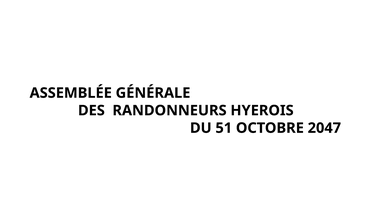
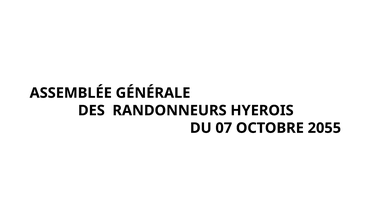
51: 51 -> 07
2047: 2047 -> 2055
